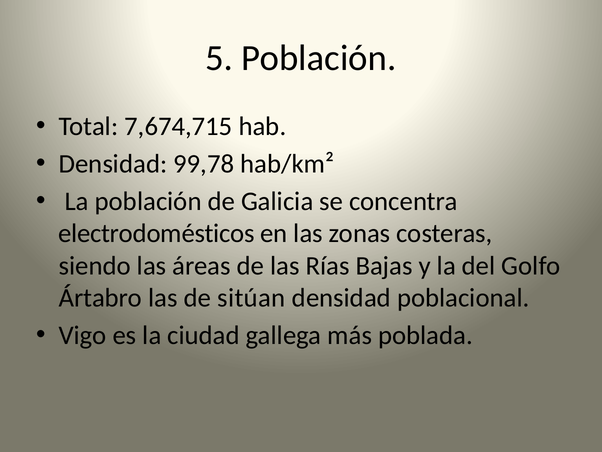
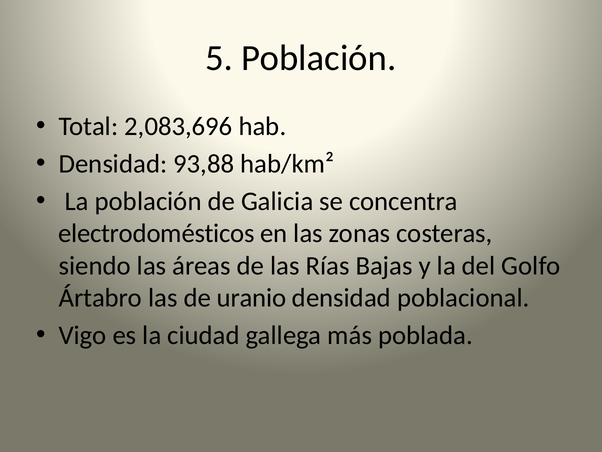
7,674,715: 7,674,715 -> 2,083,696
99,78: 99,78 -> 93,88
sitúan: sitúan -> uranio
